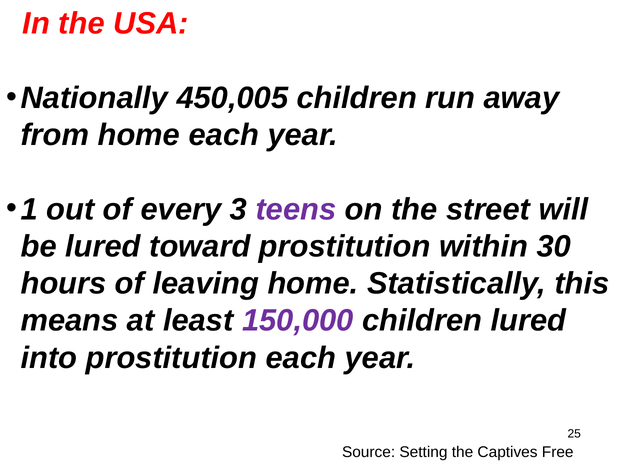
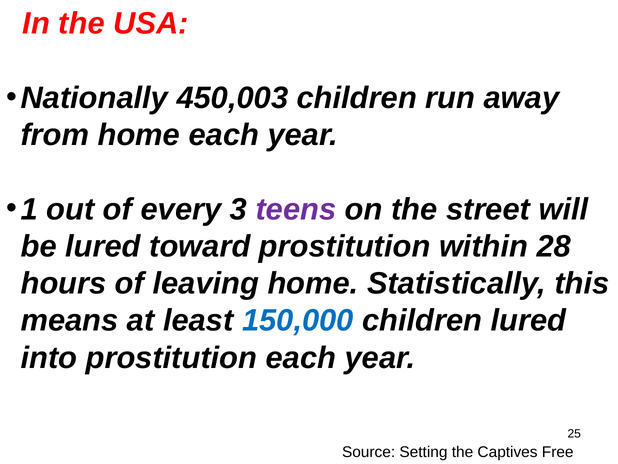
450,005: 450,005 -> 450,003
30: 30 -> 28
150,000 colour: purple -> blue
